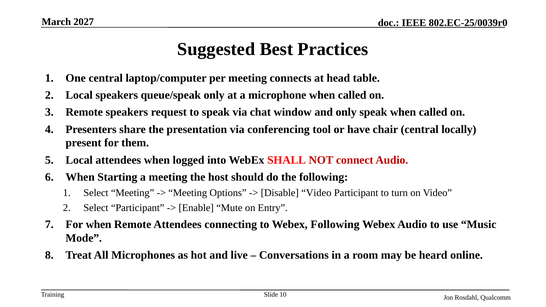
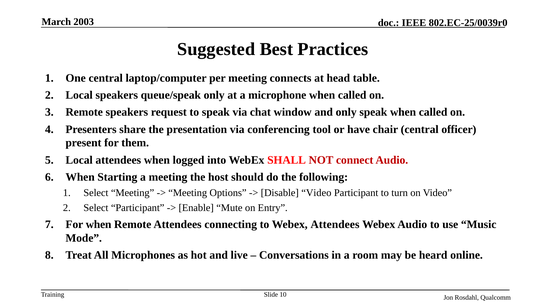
2027: 2027 -> 2003
locally: locally -> officer
Webex Following: Following -> Attendees
